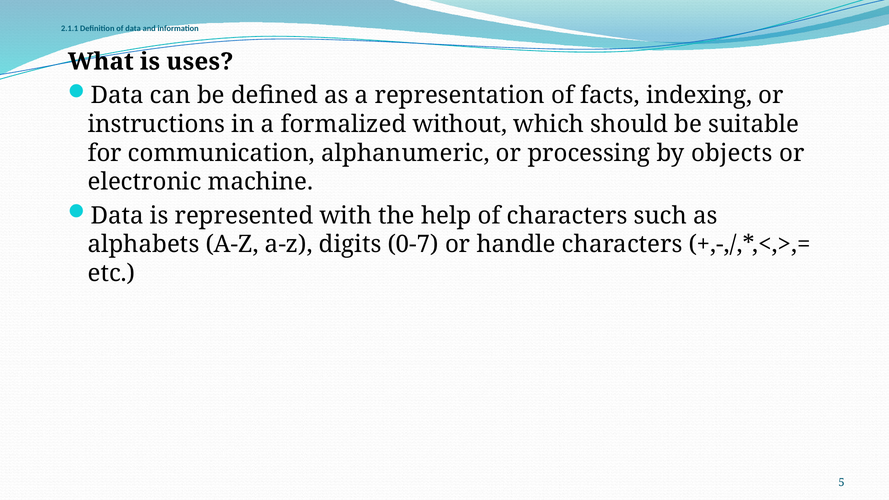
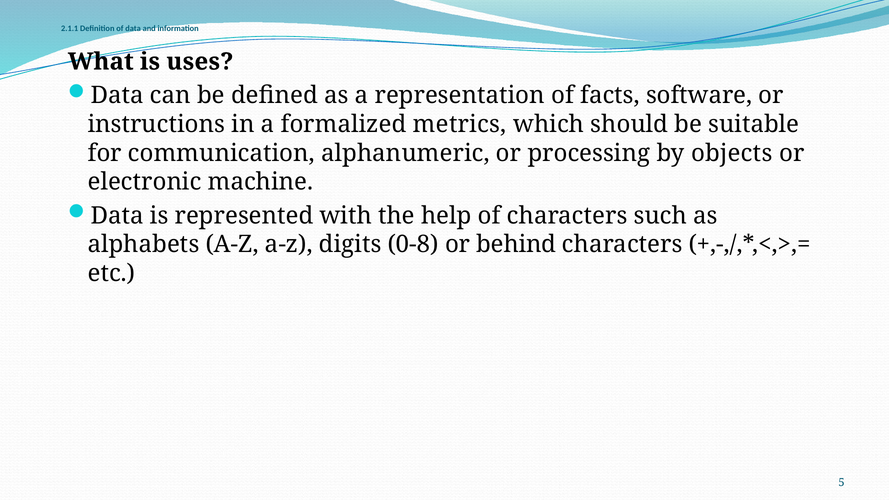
indexing: indexing -> software
without: without -> metrics
0-7: 0-7 -> 0-8
handle: handle -> behind
